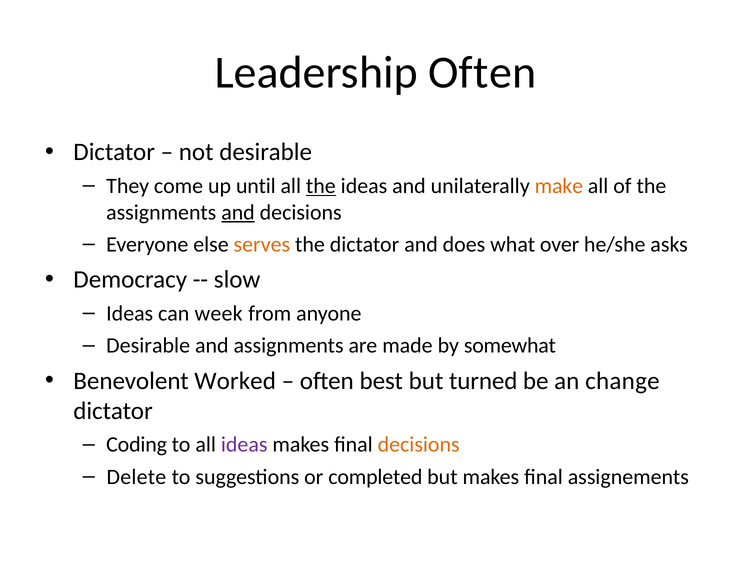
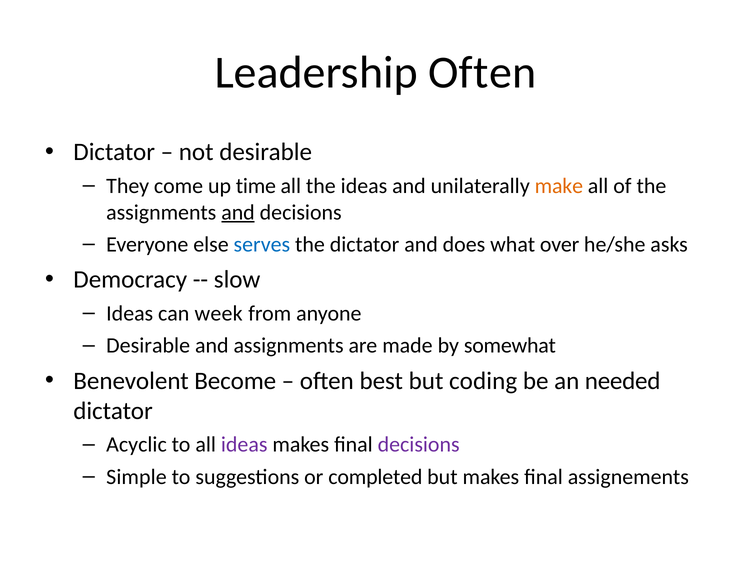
until: until -> time
the at (321, 186) underline: present -> none
serves colour: orange -> blue
Worked: Worked -> Become
turned: turned -> coding
change: change -> needed
Coding: Coding -> Acyclic
decisions at (419, 445) colour: orange -> purple
Delete: Delete -> Simple
